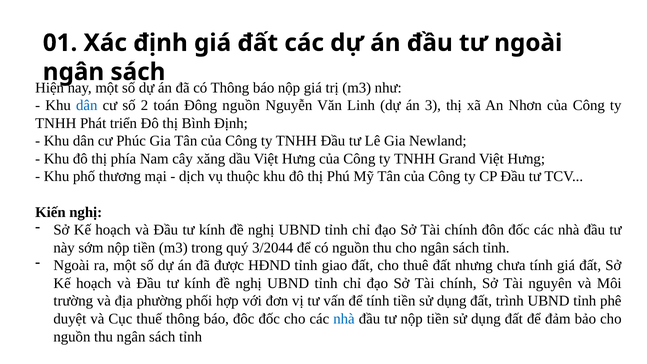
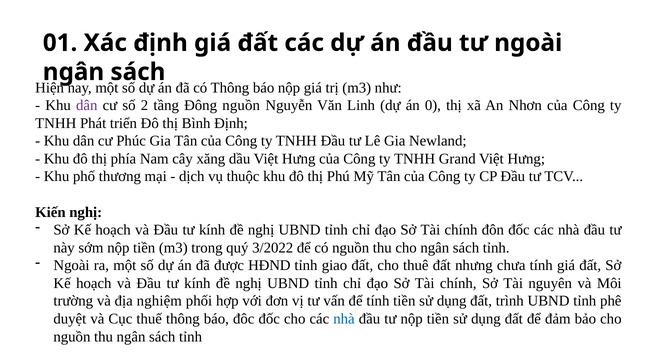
dân at (87, 105) colour: blue -> purple
toán: toán -> tầng
3: 3 -> 0
3/2044: 3/2044 -> 3/2022
phường: phường -> nghiệm
